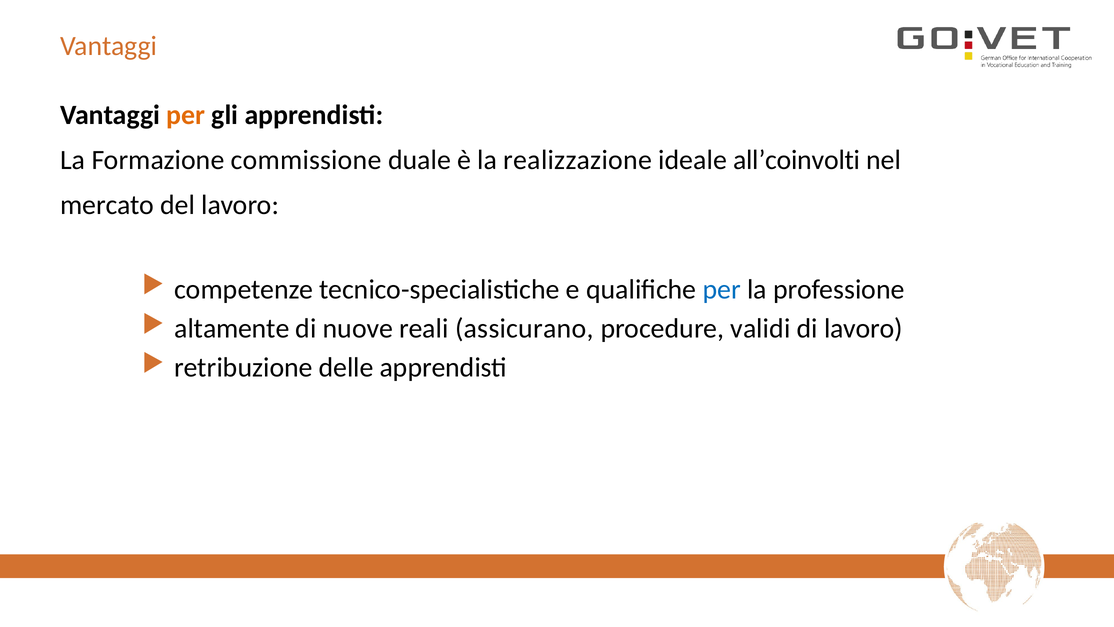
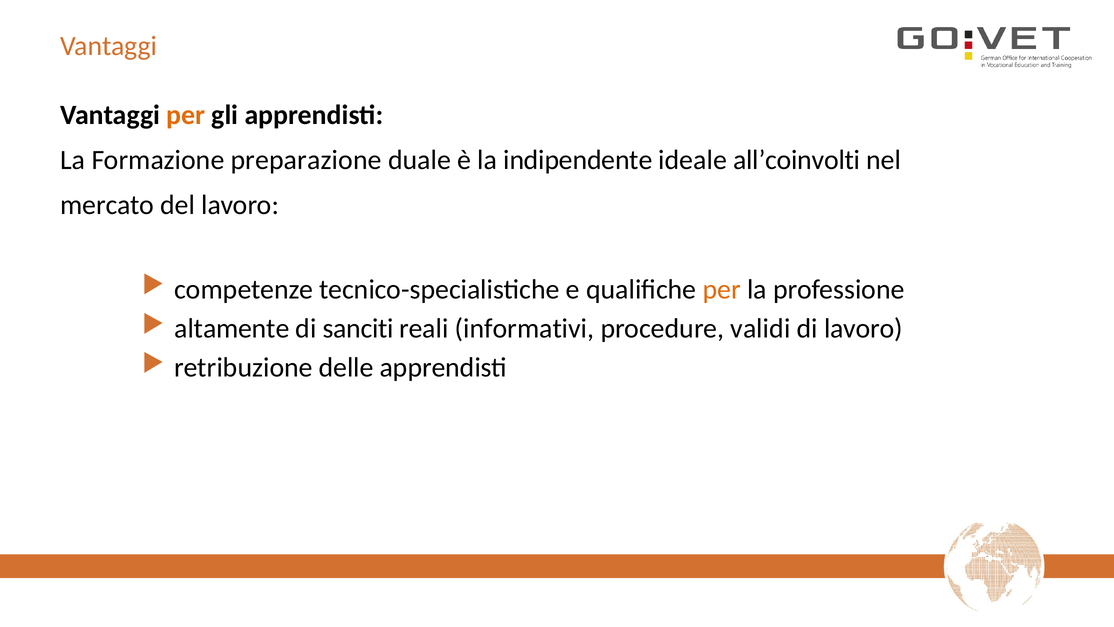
commissione: commissione -> preparazione
realizzazione: realizzazione -> indipendente
per at (722, 289) colour: blue -> orange
nuove: nuove -> sanciti
assicurano: assicurano -> informativi
